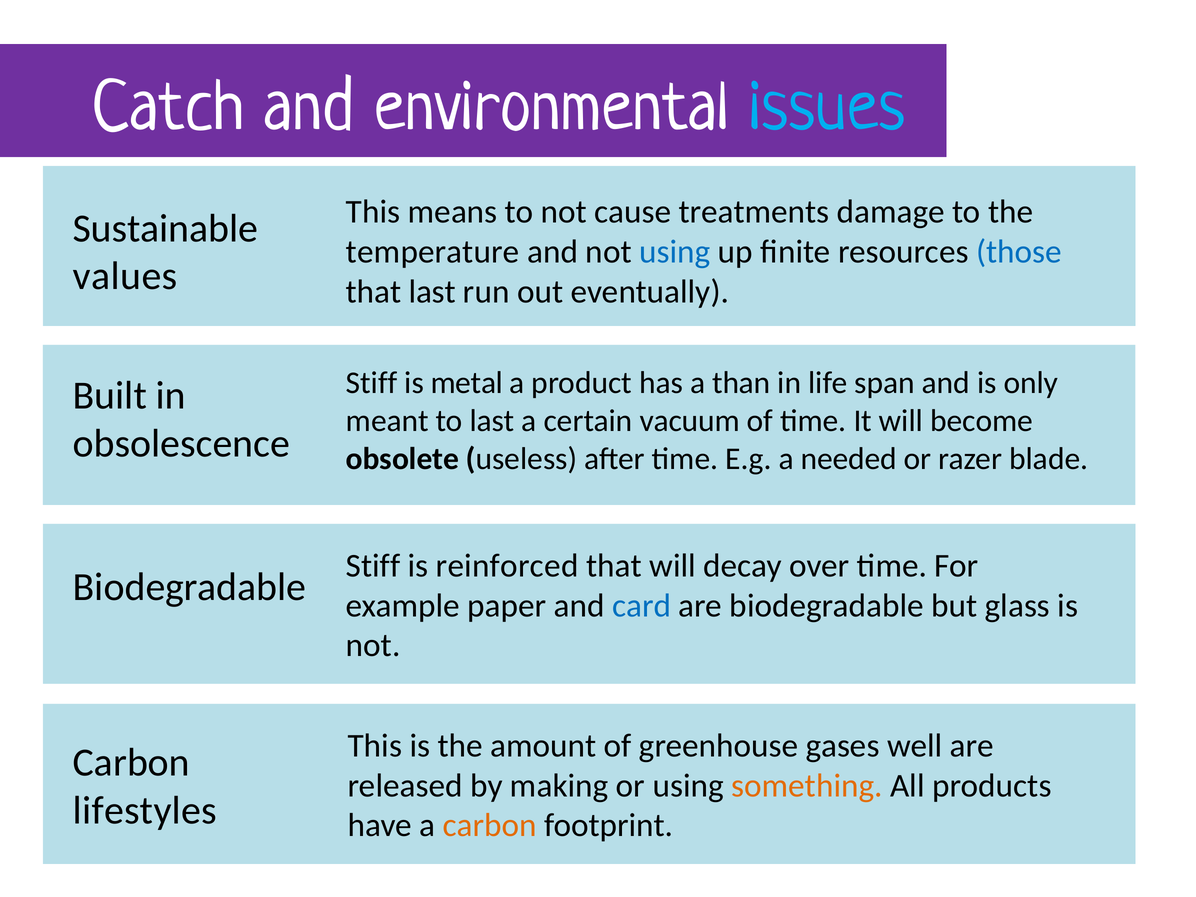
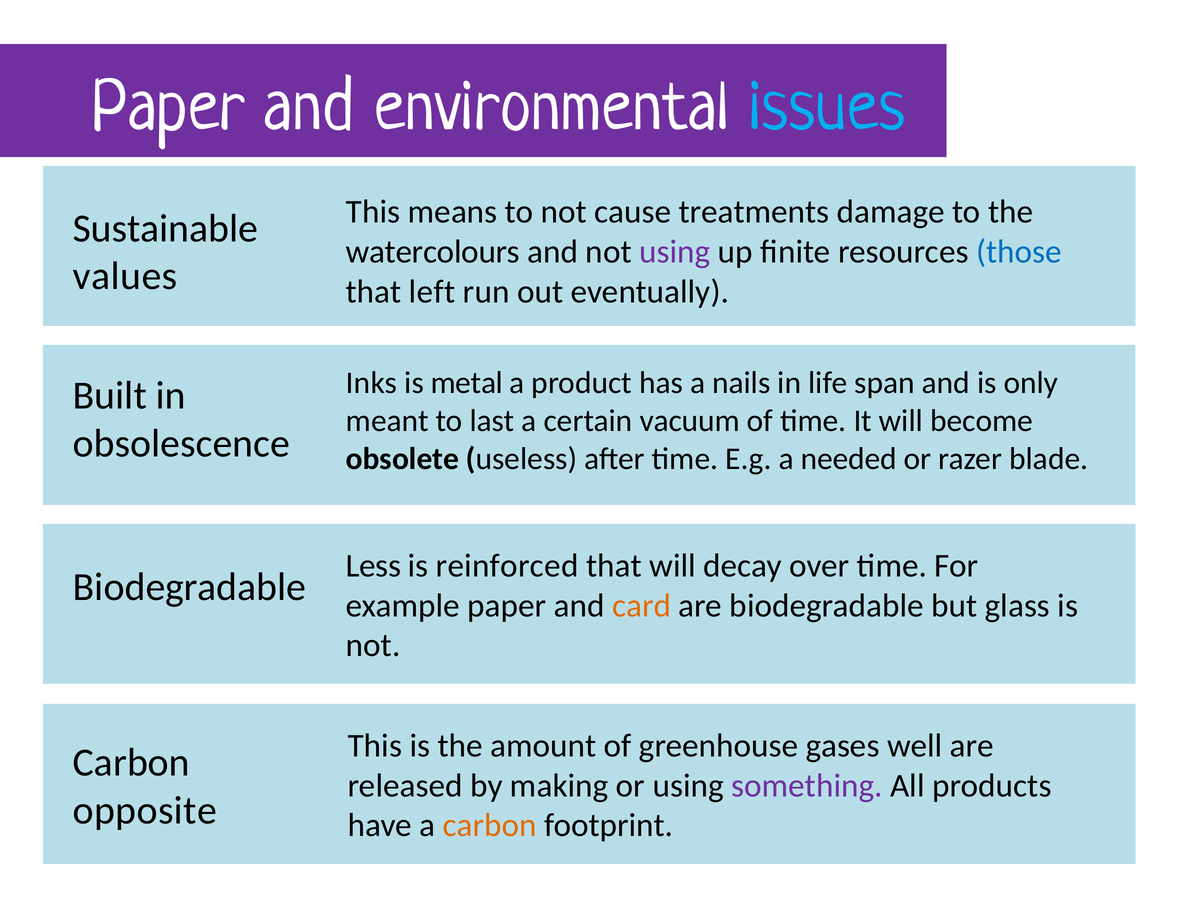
Catch at (168, 106): Catch -> Paper
temperature: temperature -> watercolours
using at (675, 252) colour: blue -> purple
that last: last -> left
Stiff at (372, 383): Stiff -> Inks
than: than -> nails
Stiff at (373, 566): Stiff -> Less
card colour: blue -> orange
something colour: orange -> purple
lifestyles: lifestyles -> opposite
